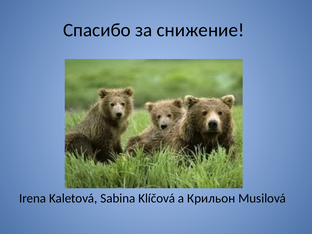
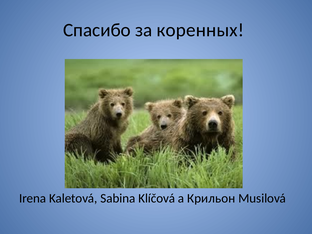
снижение: снижение -> коренных
